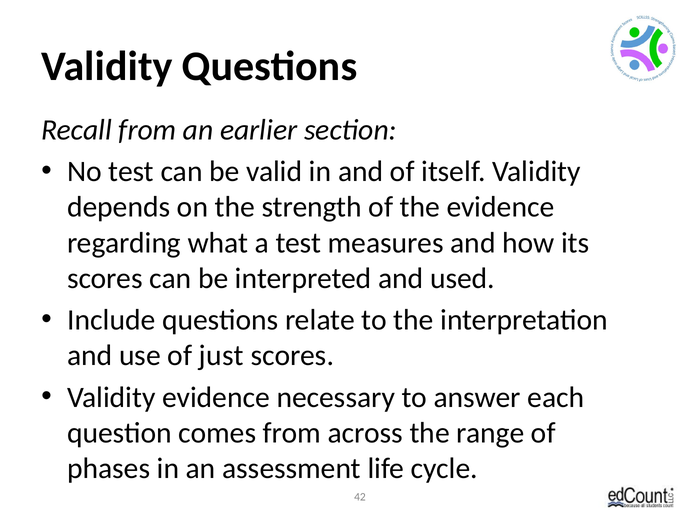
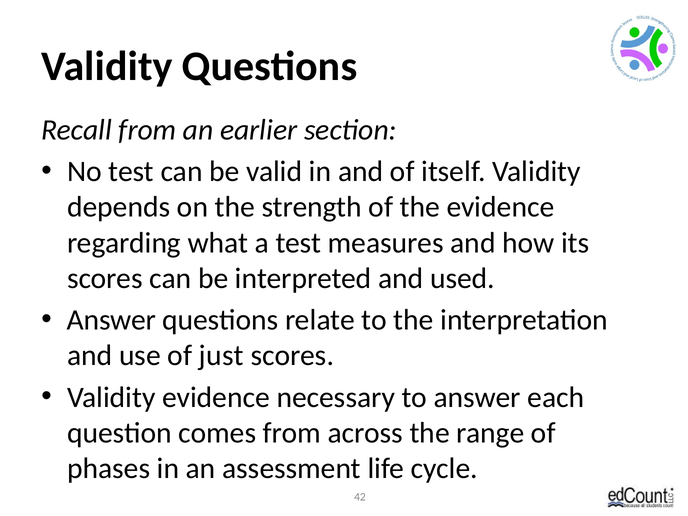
Include at (111, 320): Include -> Answer
